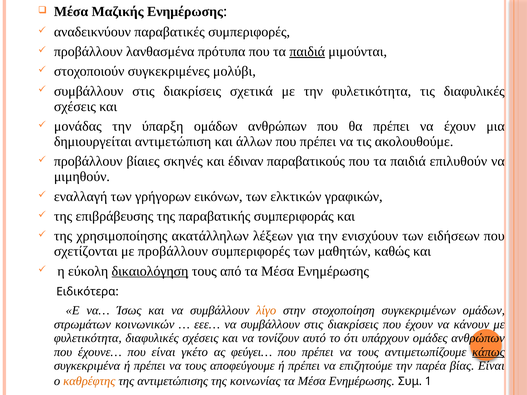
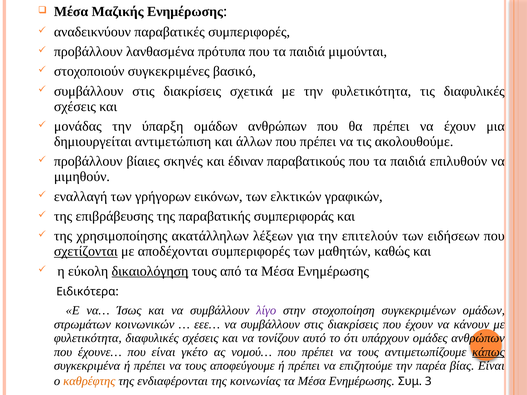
παιδιά at (307, 52) underline: present -> none
μολύβι: μολύβι -> βασικό
ενισχύουν: ενισχύουν -> επιτελούν
σχετίζονται underline: none -> present
με προβάλλουν: προβάλλουν -> αποδέχονται
λίγο colour: orange -> purple
φεύγει…: φεύγει… -> νομού…
αντιμετώπισης: αντιμετώπισης -> ενδιαφέρονται
1: 1 -> 3
